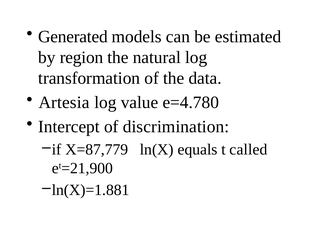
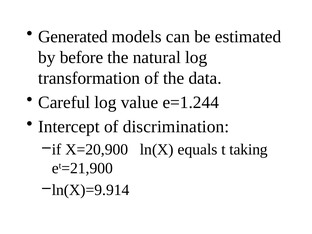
region: region -> before
Artesia: Artesia -> Careful
e=4.780: e=4.780 -> e=1.244
X=87,779: X=87,779 -> X=20,900
called: called -> taking
ln(X)=1.881: ln(X)=1.881 -> ln(X)=9.914
